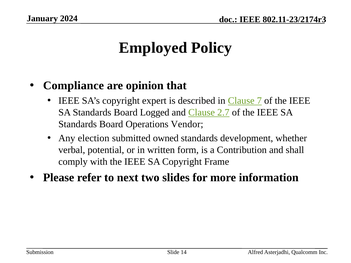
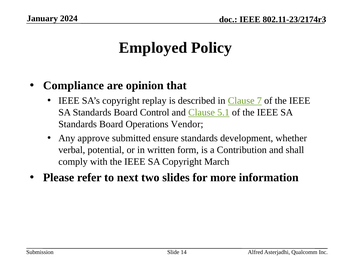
expert: expert -> replay
Logged: Logged -> Control
2.7: 2.7 -> 5.1
election: election -> approve
owned: owned -> ensure
Frame: Frame -> March
